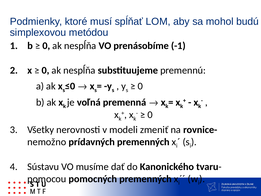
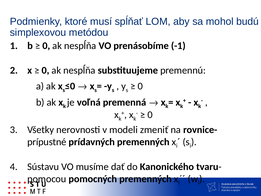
nemožno: nemožno -> prípustné
